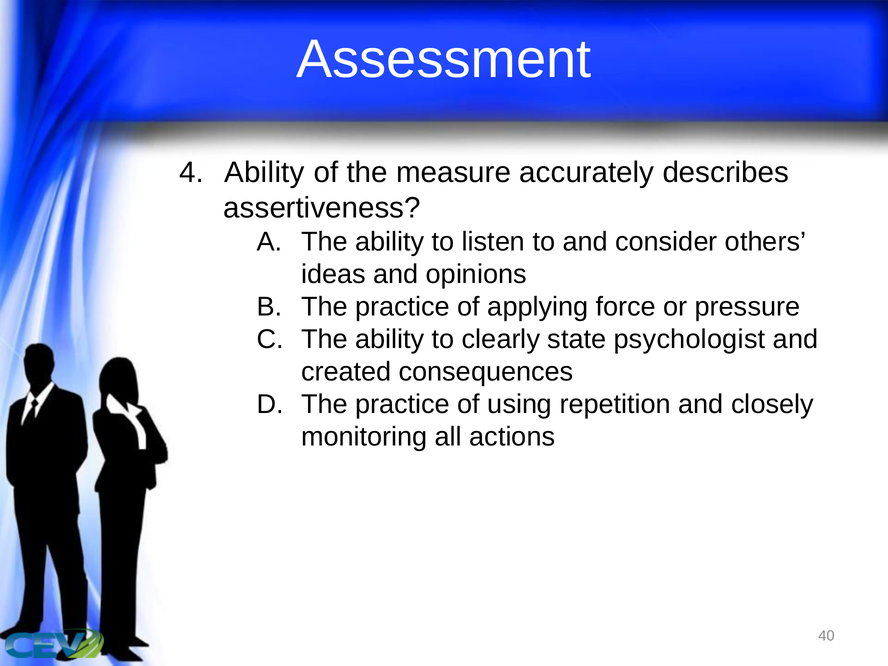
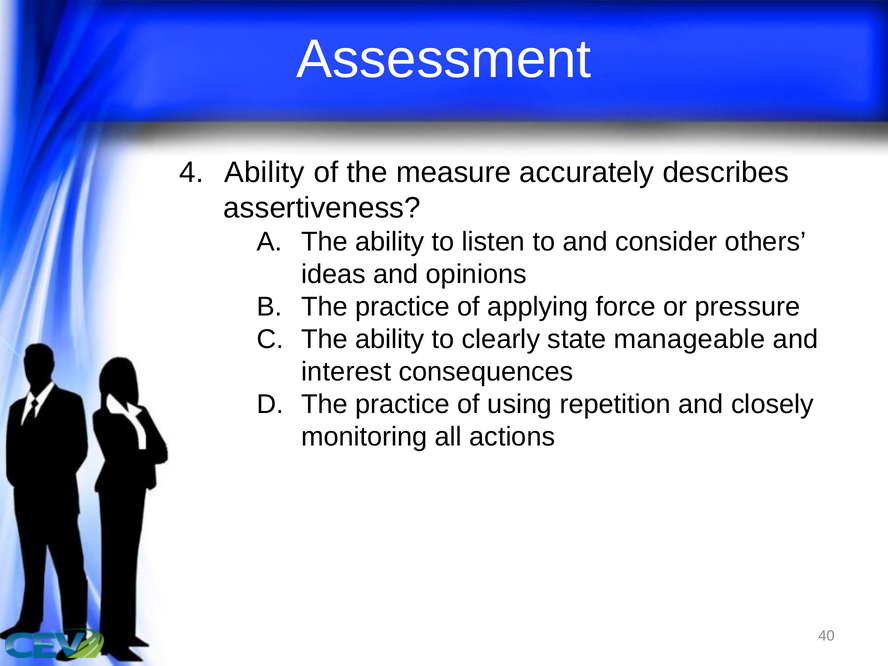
psychologist: psychologist -> manageable
created: created -> interest
